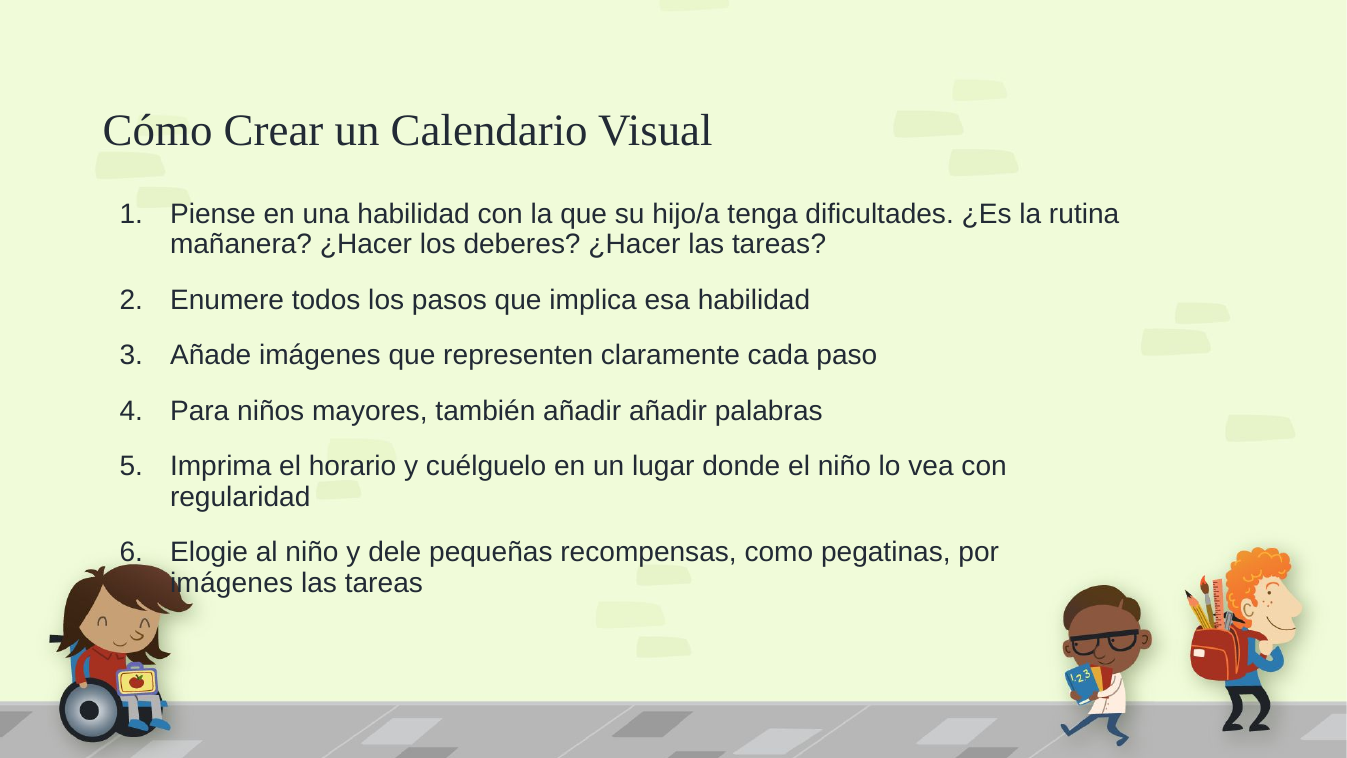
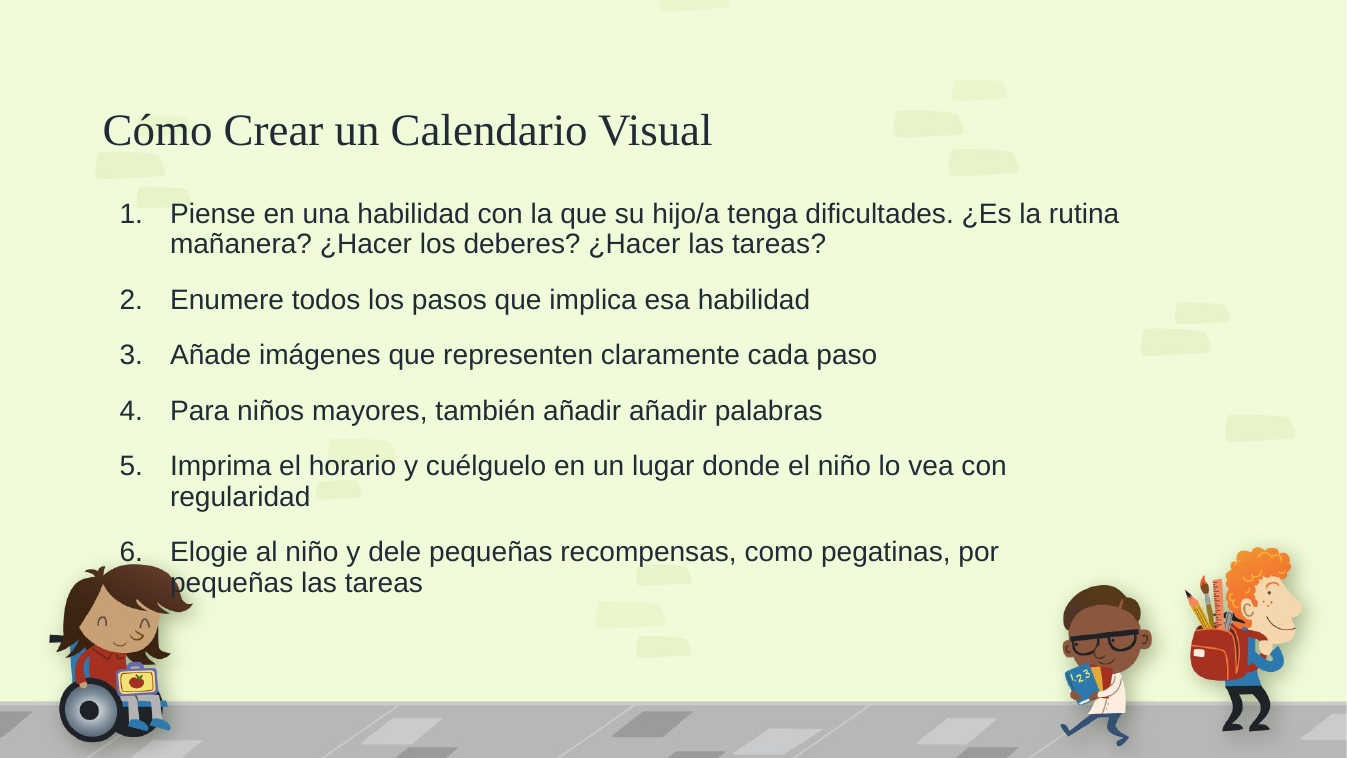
imágenes at (232, 583): imágenes -> pequeñas
